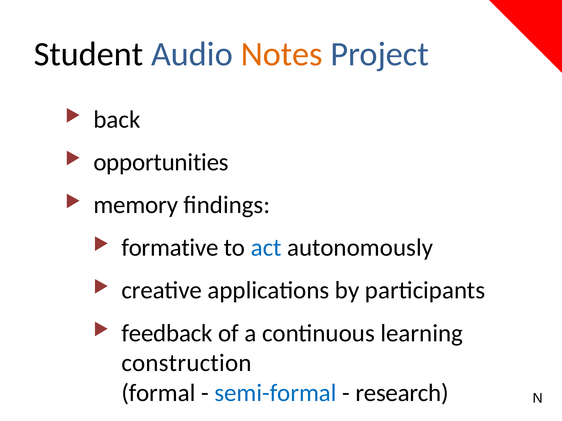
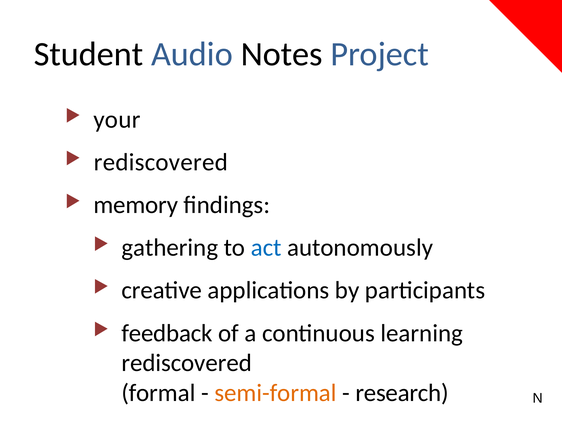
Notes colour: orange -> black
back: back -> your
opportunities at (161, 162): opportunities -> rediscovered
formative: formative -> gathering
construction at (187, 364): construction -> rediscovered
semi-formal colour: blue -> orange
